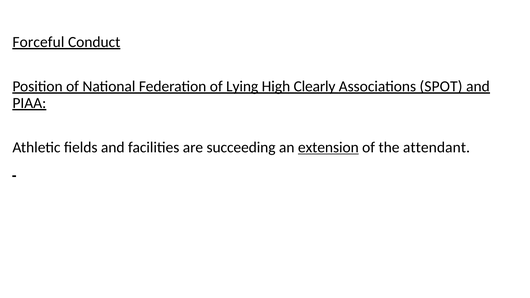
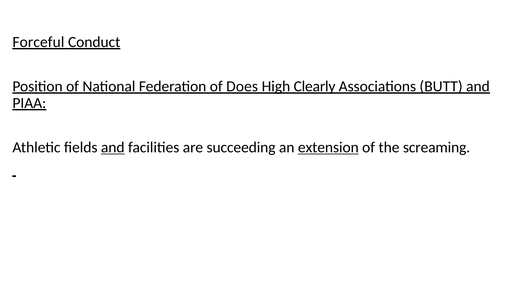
Lying: Lying -> Does
SPOT: SPOT -> BUTT
and at (113, 147) underline: none -> present
attendant: attendant -> screaming
